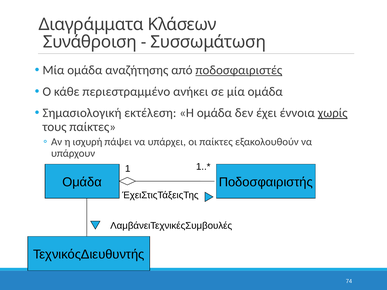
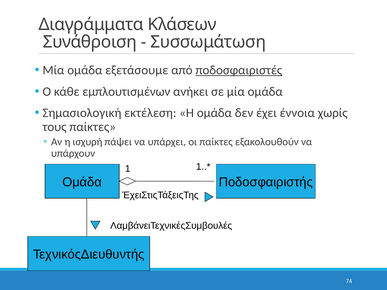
αναζήτησης: αναζήτησης -> εξετάσουμε
περιεστραμμένο: περιεστραμμένο -> εμπλουτισμένων
χωρίς underline: present -> none
